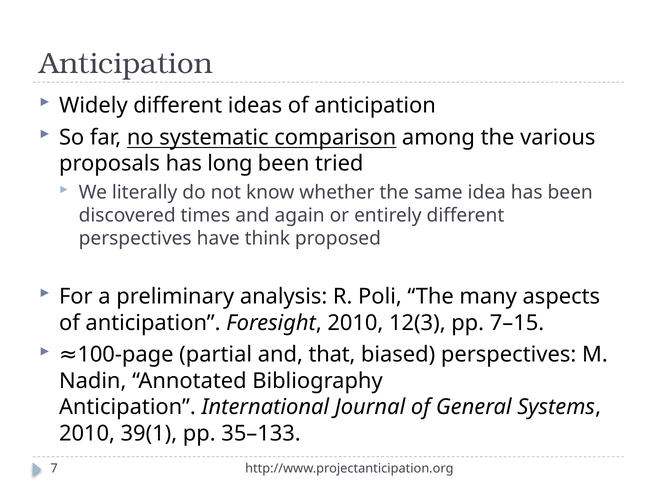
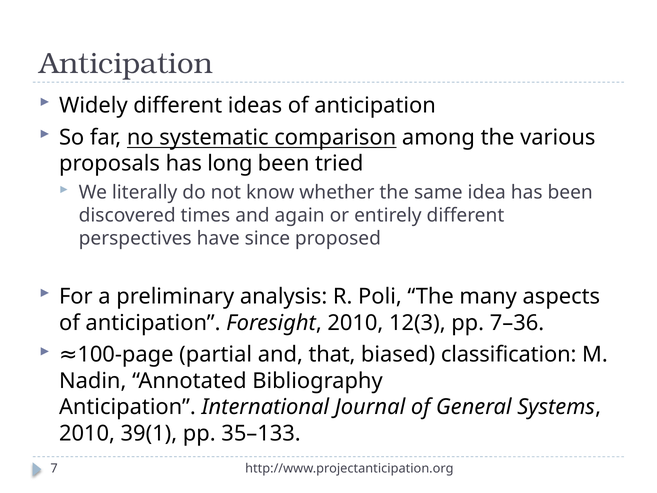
think: think -> since
7–15: 7–15 -> 7–36
biased perspectives: perspectives -> classification
